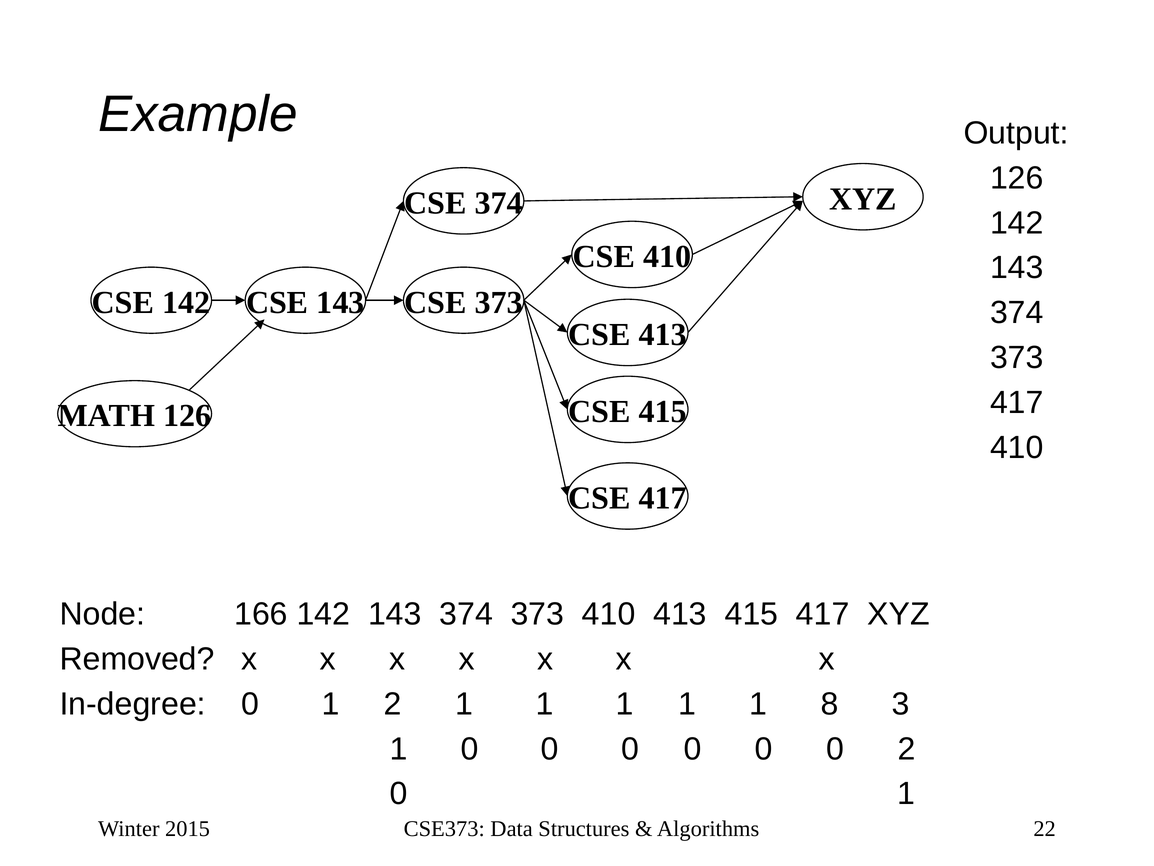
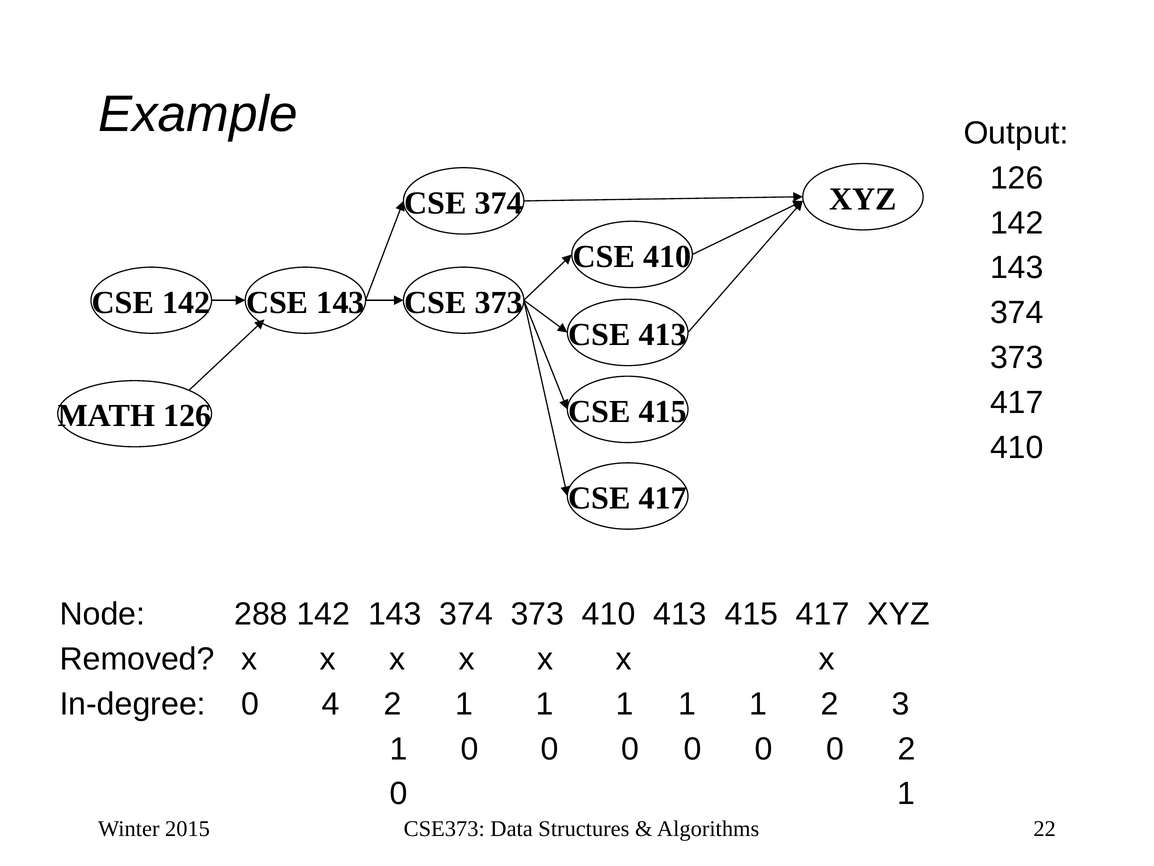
166: 166 -> 288
In-degree 0 1: 1 -> 4
1 8: 8 -> 2
